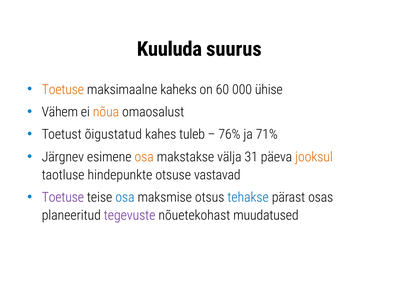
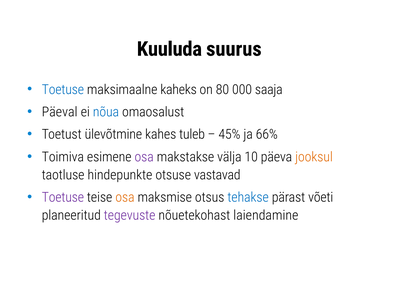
Toetuse at (63, 90) colour: orange -> blue
60: 60 -> 80
ühise: ühise -> saaja
Vähem: Vähem -> Päeval
nõua colour: orange -> blue
õigustatud: õigustatud -> ülevõtmine
76%: 76% -> 45%
71%: 71% -> 66%
Järgnev: Järgnev -> Toimiva
osa at (144, 157) colour: orange -> purple
31: 31 -> 10
osa at (125, 198) colour: blue -> orange
osas: osas -> võeti
muudatused: muudatused -> laiendamine
